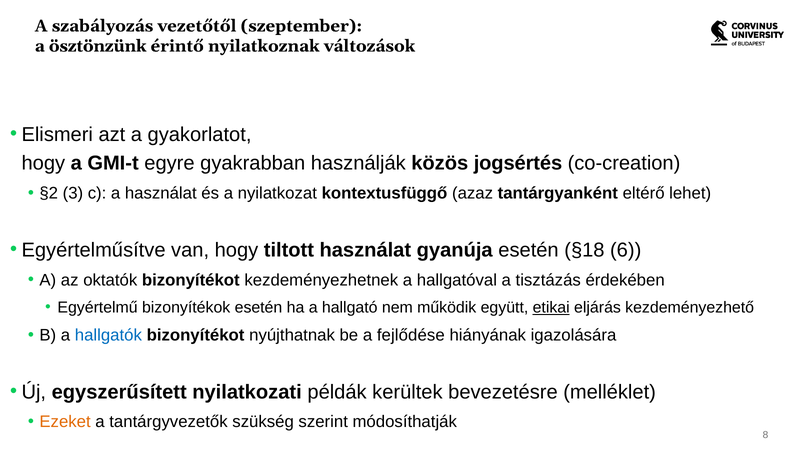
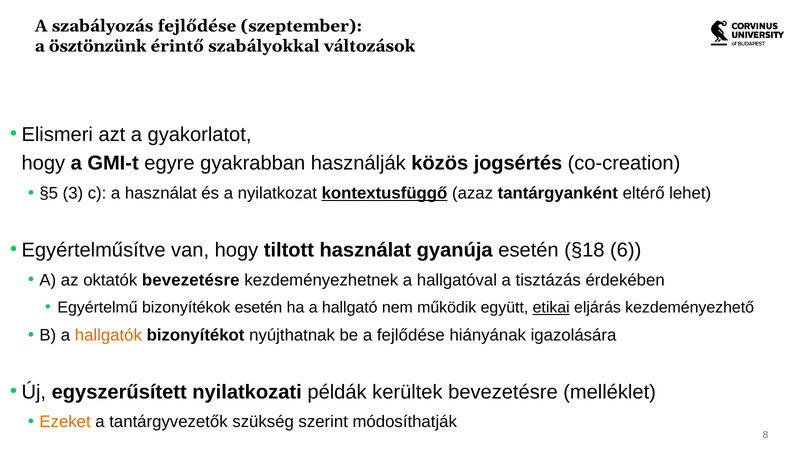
szabályozás vezetőtől: vezetőtől -> fejlődése
nyilatkoznak: nyilatkoznak -> szabályokkal
§2: §2 -> §5
kontextusfüggő underline: none -> present
oktatók bizonyítékot: bizonyítékot -> bevezetésre
hallgatók colour: blue -> orange
